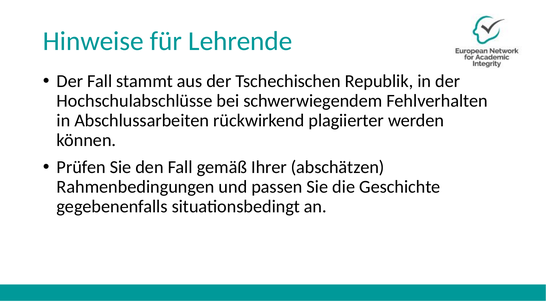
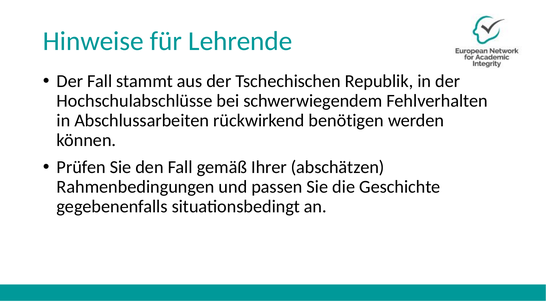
plagiierter: plagiierter -> benötigen
